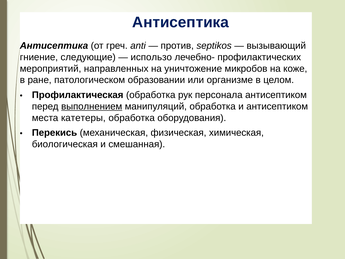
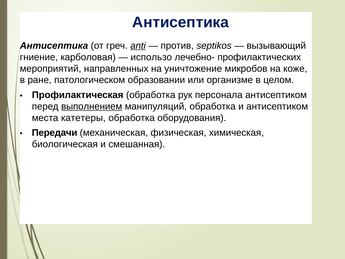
anti underline: none -> present
следующие: следующие -> карболовая
Перекись: Перекись -> Передачи
